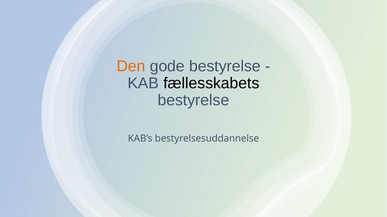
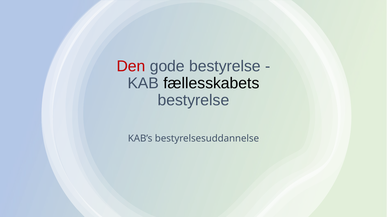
Den colour: orange -> red
